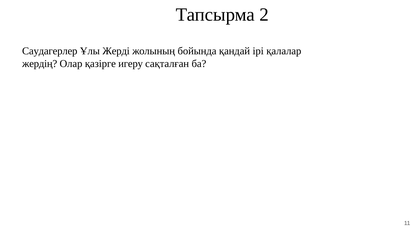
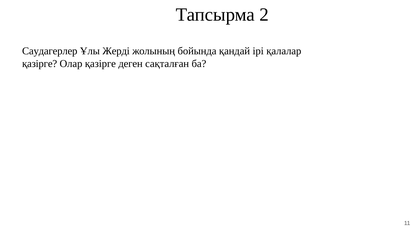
жердің at (40, 64): жердің -> қазірге
игеру: игеру -> деген
